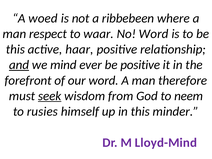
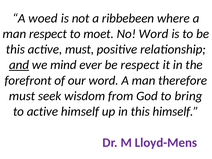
waar: waar -> moet
active haar: haar -> must
be positive: positive -> respect
seek underline: present -> none
neem: neem -> bring
to rusies: rusies -> active
this minder: minder -> himself
Lloyd-Mind: Lloyd-Mind -> Lloyd-Mens
